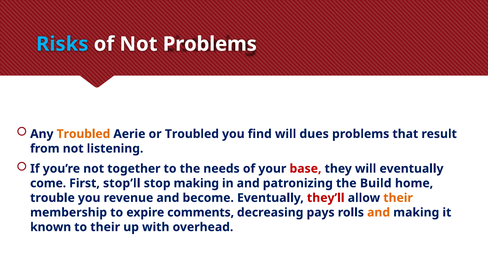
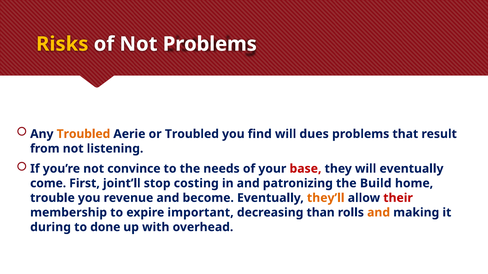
Risks colour: light blue -> yellow
together: together -> convince
stop’ll: stop’ll -> joint’ll
stop making: making -> costing
they’ll colour: red -> orange
their at (398, 198) colour: orange -> red
comments: comments -> important
pays: pays -> than
known: known -> during
to their: their -> done
